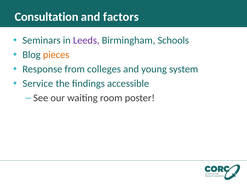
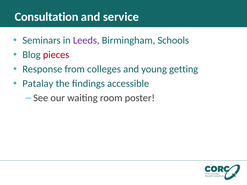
factors: factors -> service
pieces colour: orange -> red
system: system -> getting
Service: Service -> Patalay
